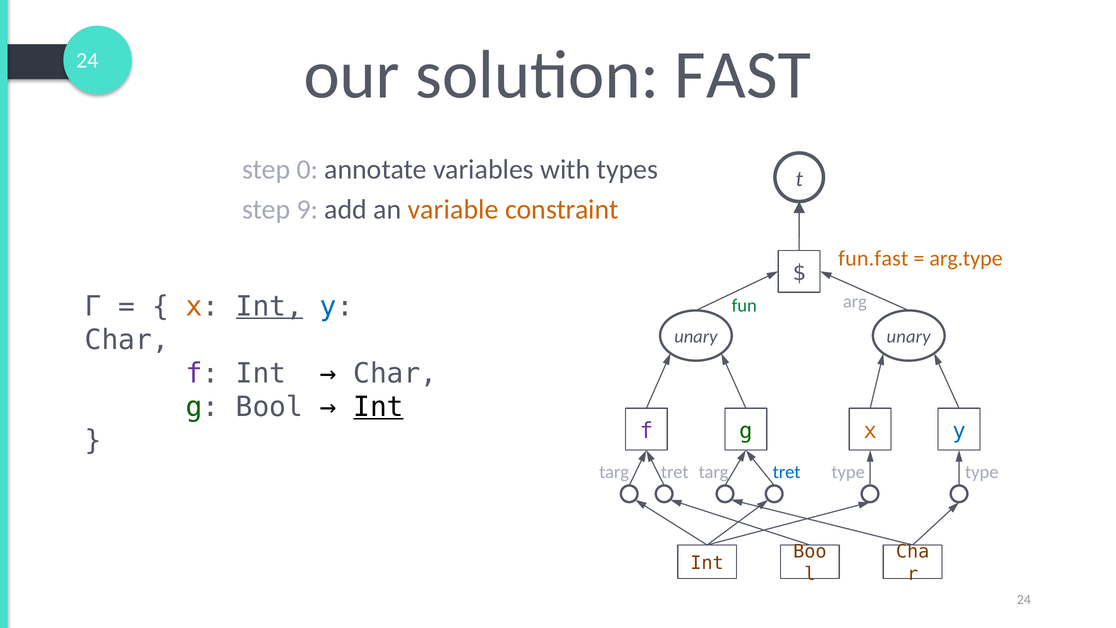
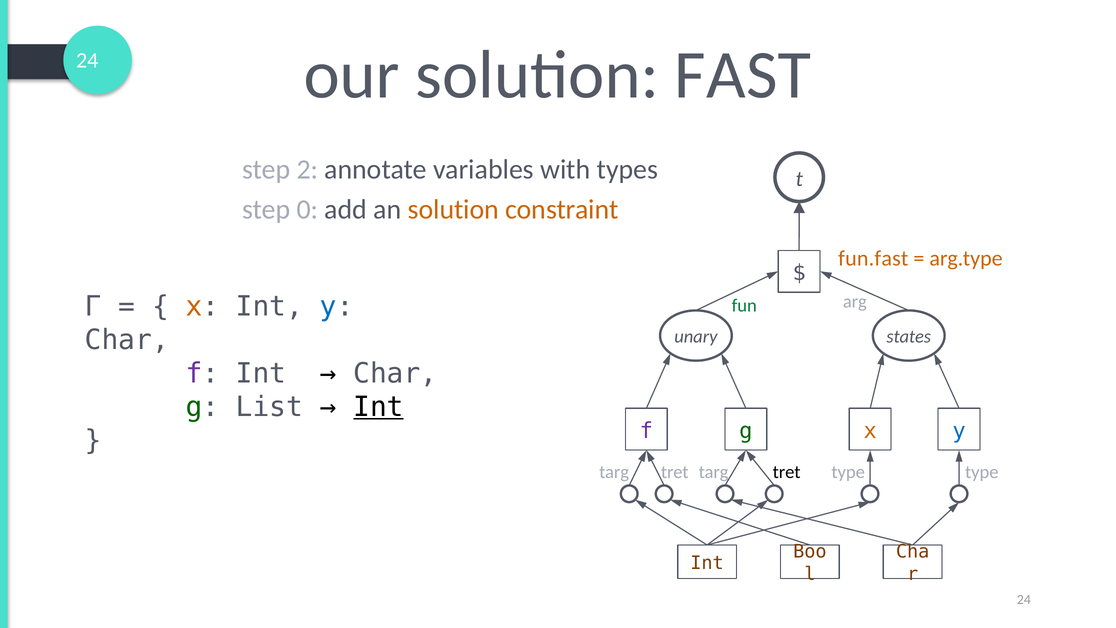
0: 0 -> 2
9: 9 -> 0
an variable: variable -> solution
Int at (269, 306) underline: present -> none
unary at (909, 337): unary -> states
Bool: Bool -> List
tret at (787, 472) colour: blue -> black
